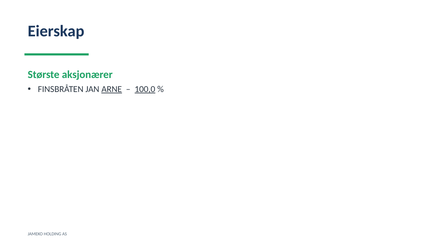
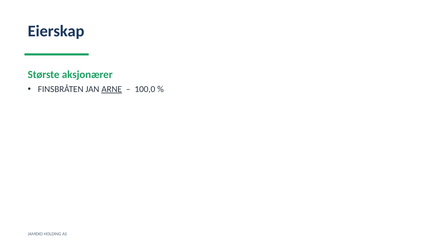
100,0 underline: present -> none
